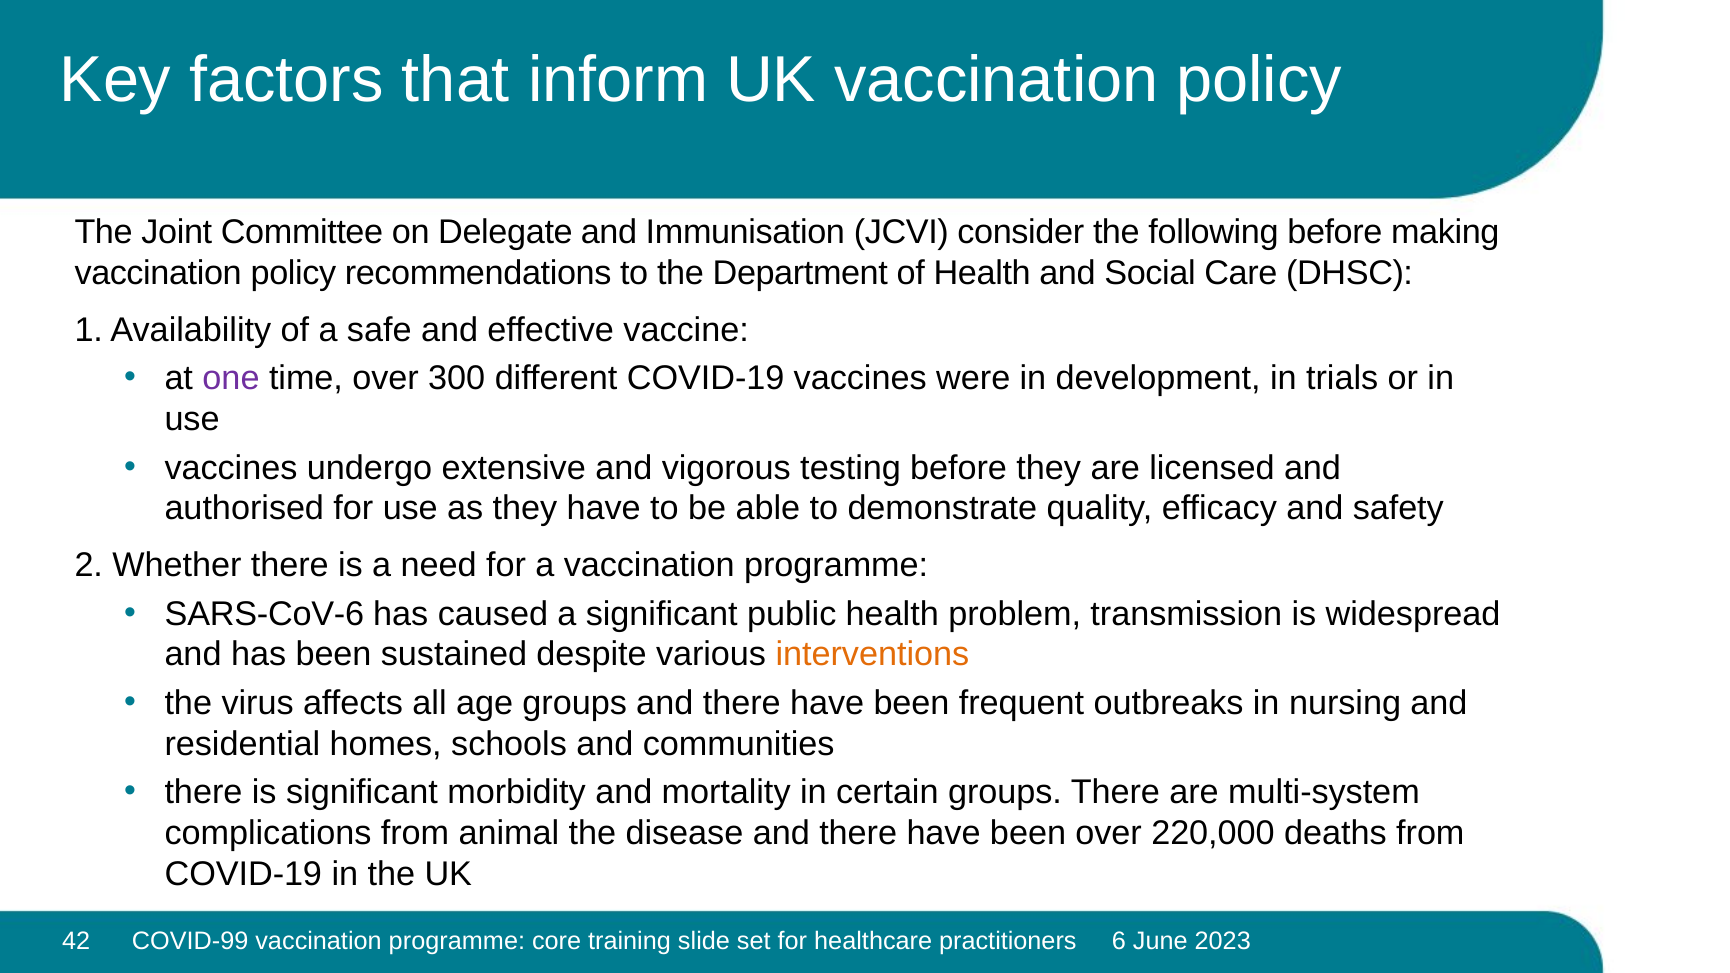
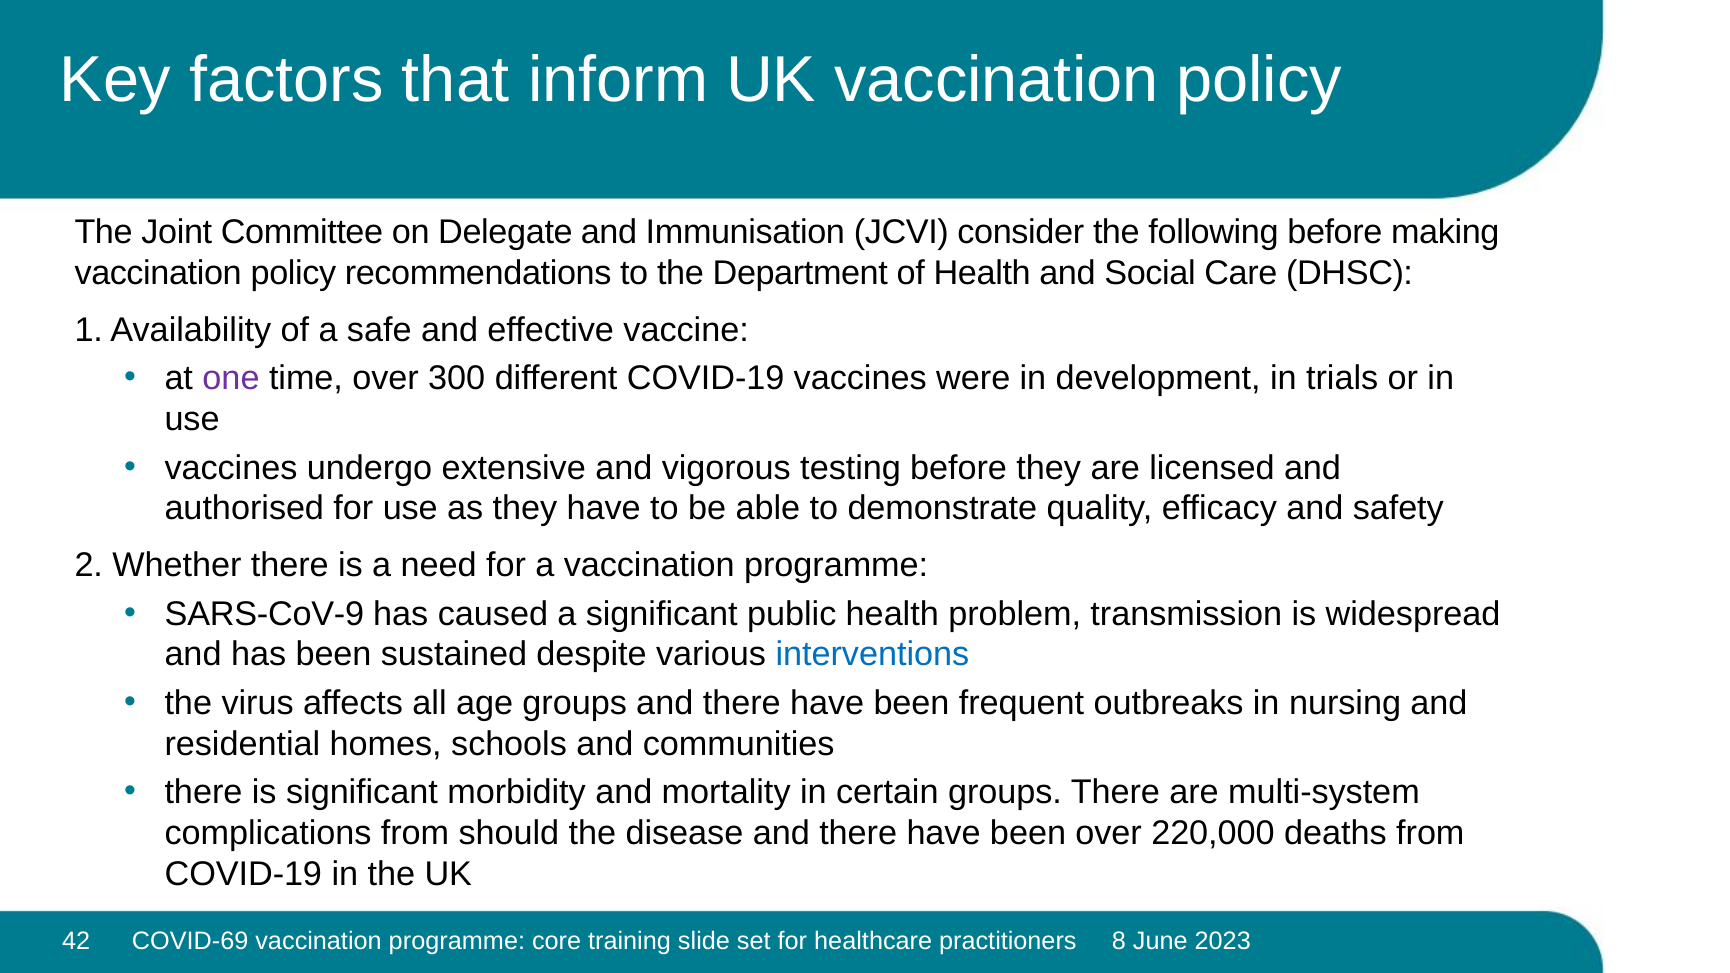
SARS-CoV-6: SARS-CoV-6 -> SARS-CoV-9
interventions colour: orange -> blue
animal: animal -> should
COVID-99: COVID-99 -> COVID-69
6: 6 -> 8
